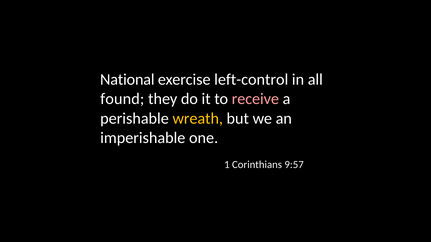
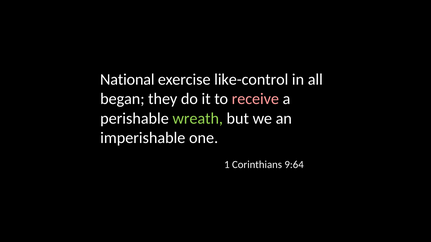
left-control: left-control -> like-control
found: found -> began
wreath colour: yellow -> light green
9:57: 9:57 -> 9:64
